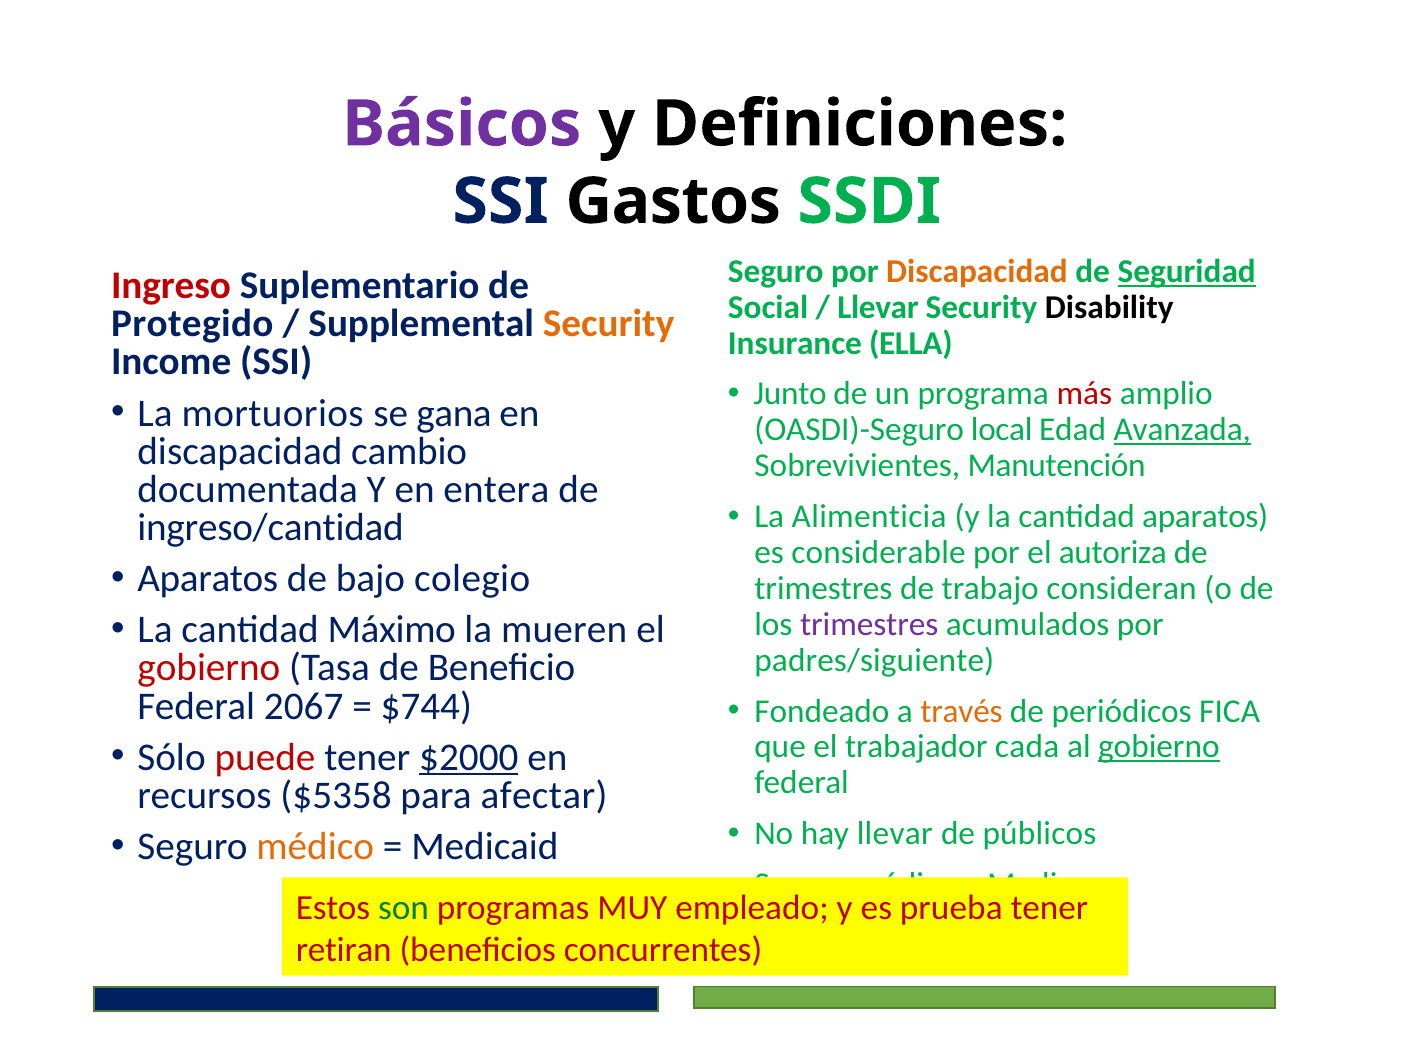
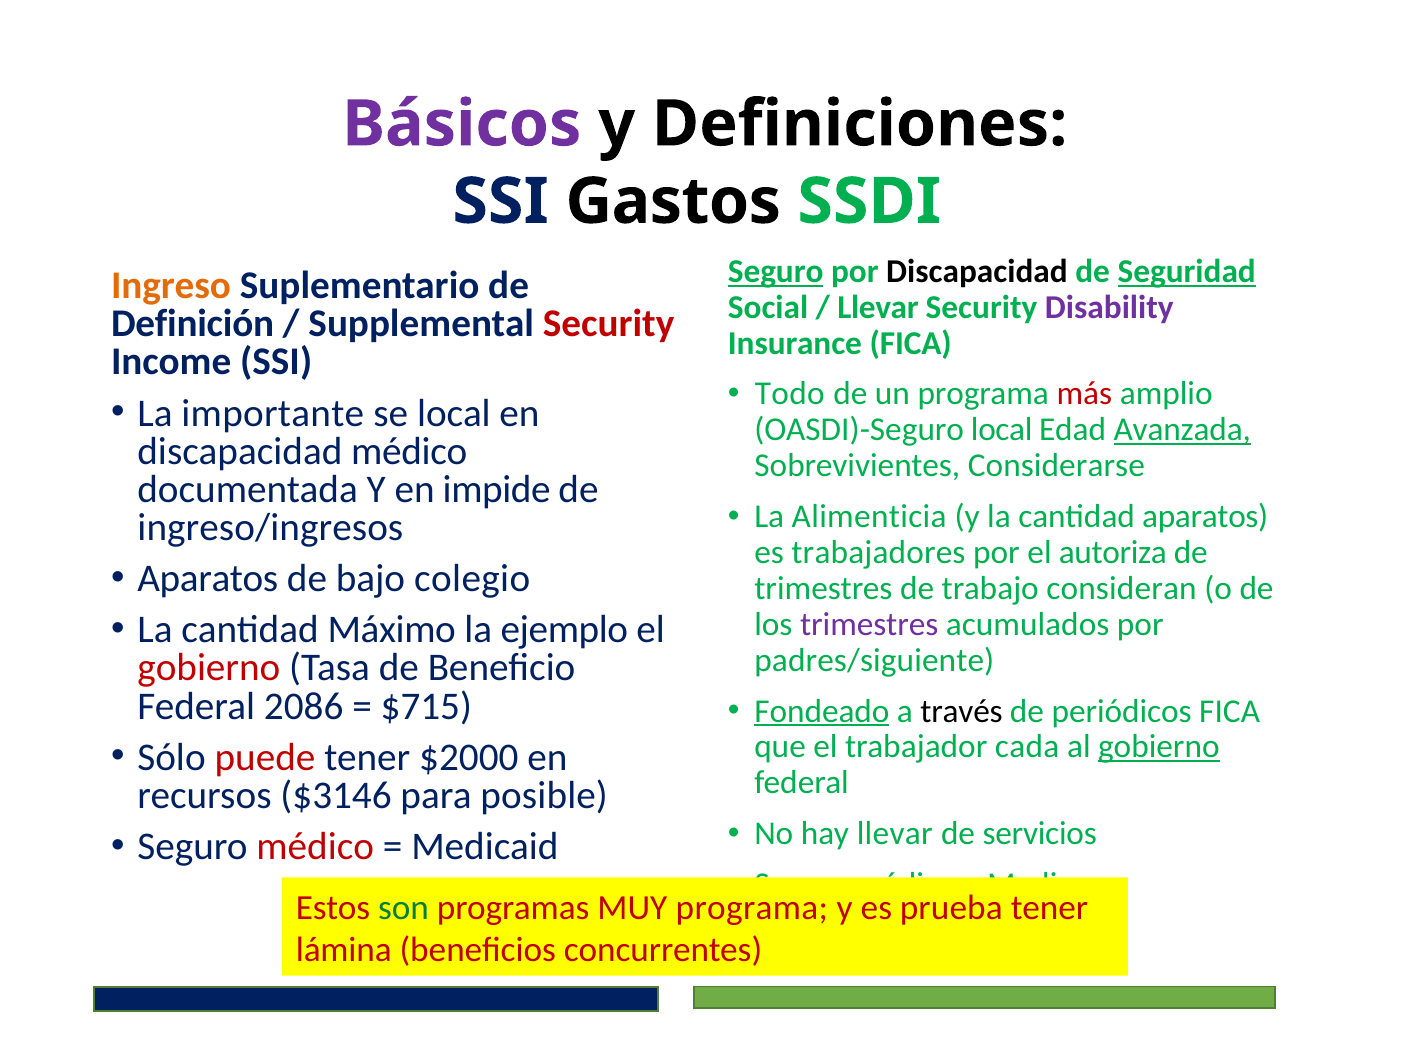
Seguro at (776, 272) underline: none -> present
Discapacidad at (977, 272) colour: orange -> black
Ingreso colour: red -> orange
Disability colour: black -> purple
Protegido: Protegido -> Definición
Security at (609, 324) colour: orange -> red
Insurance ELLA: ELLA -> FICA
Junto: Junto -> Todo
mortuorios: mortuorios -> importante
se gana: gana -> local
discapacidad cambio: cambio -> médico
Manutención: Manutención -> Considerarse
entera: entera -> impide
ingreso/cantidad: ingreso/cantidad -> ingreso/ingresos
considerable: considerable -> trabajadores
mueren: mueren -> ejemplo
2067: 2067 -> 2086
$744: $744 -> $715
Fondeado underline: none -> present
través colour: orange -> black
$2000 underline: present -> none
$5358: $5358 -> $3146
afectar: afectar -> posible
públicos: públicos -> servicios
médico at (315, 847) colour: orange -> red
MUY empleado: empleado -> programa
retiran: retiran -> lámina
